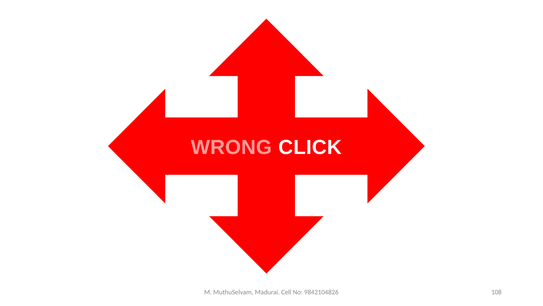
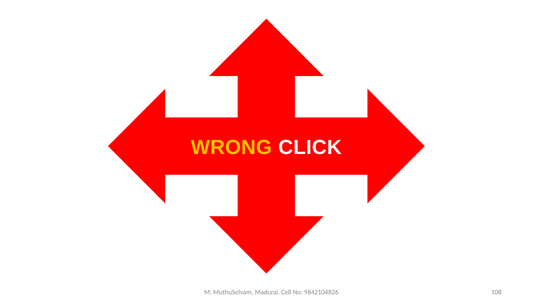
WRONG colour: pink -> yellow
